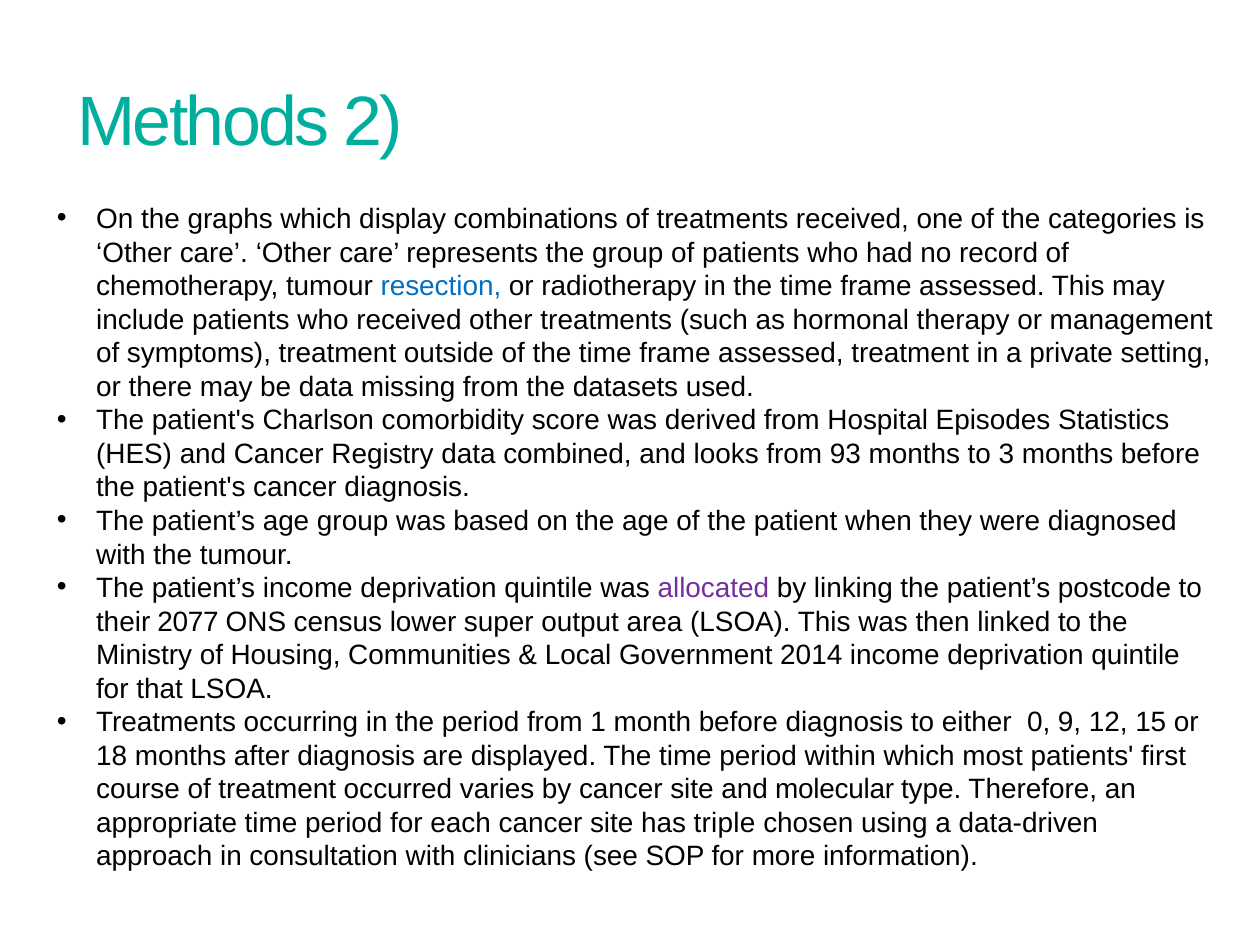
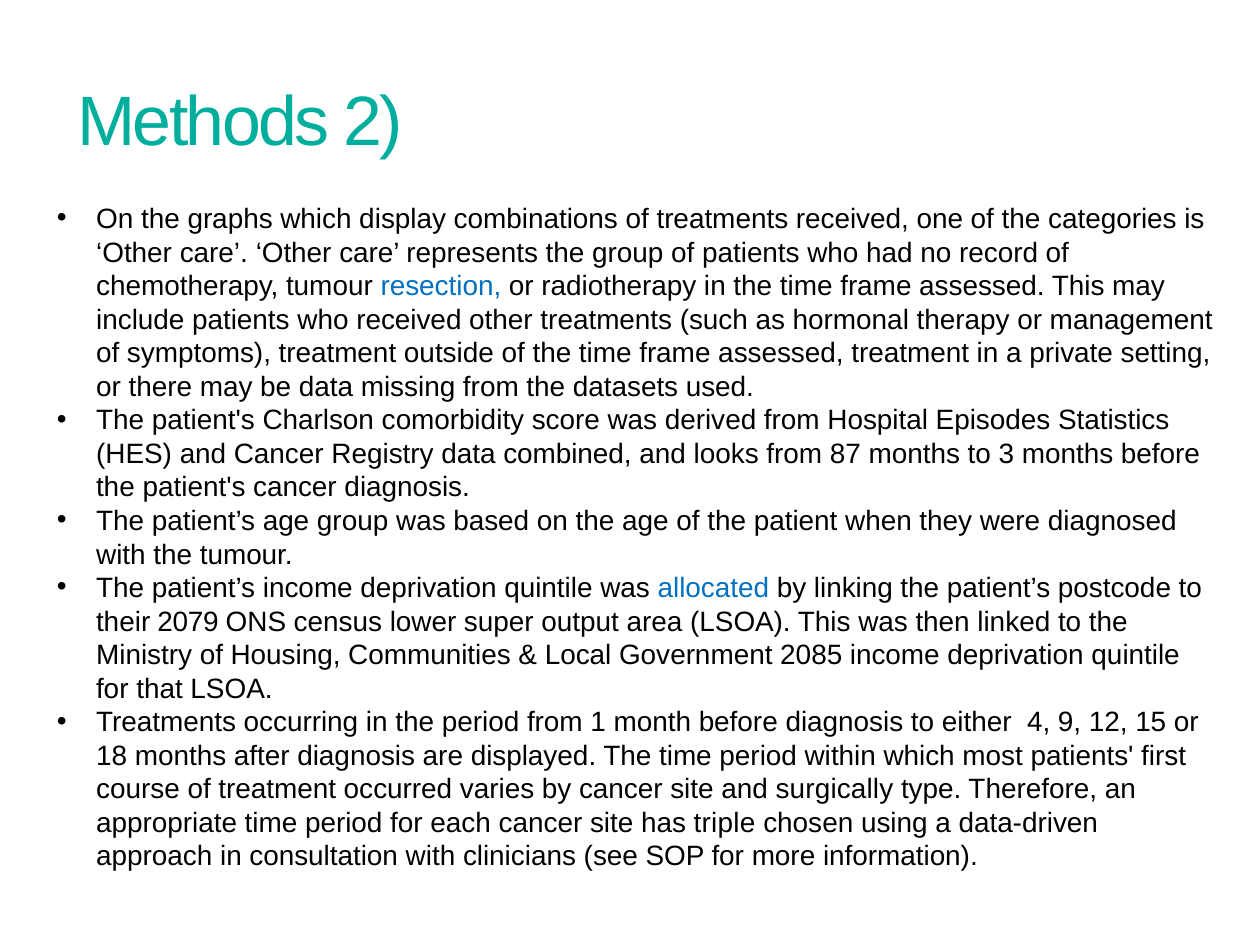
93: 93 -> 87
allocated colour: purple -> blue
2077: 2077 -> 2079
2014: 2014 -> 2085
0: 0 -> 4
molecular: molecular -> surgically
